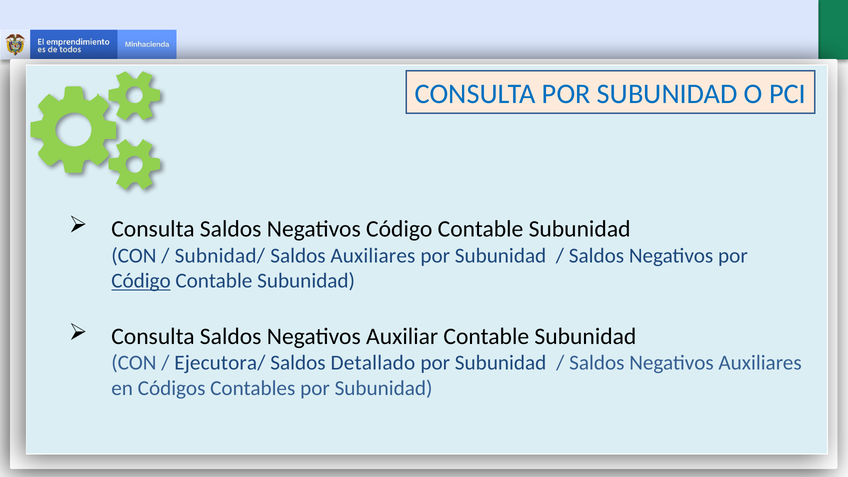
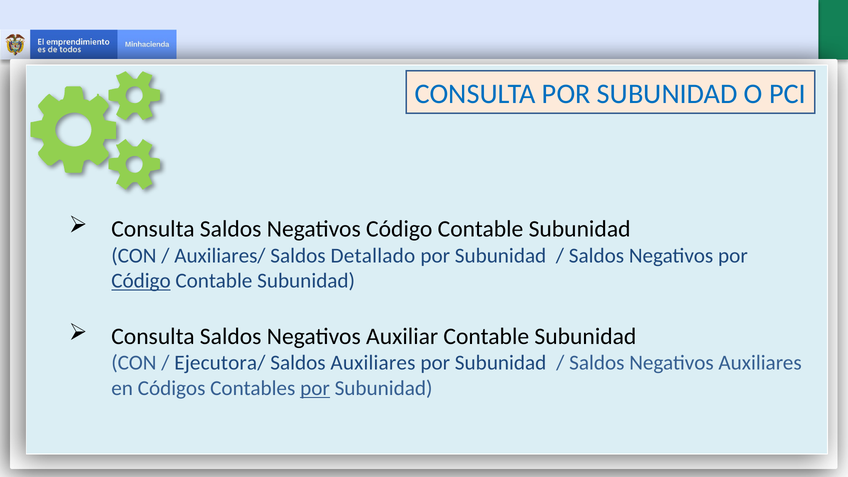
Subnidad/: Subnidad/ -> Auxiliares/
Saldos Auxiliares: Auxiliares -> Detallado
Saldos Detallado: Detallado -> Auxiliares
por at (315, 388) underline: none -> present
